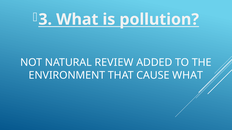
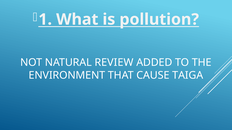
3: 3 -> 1
CAUSE WHAT: WHAT -> TAIGA
